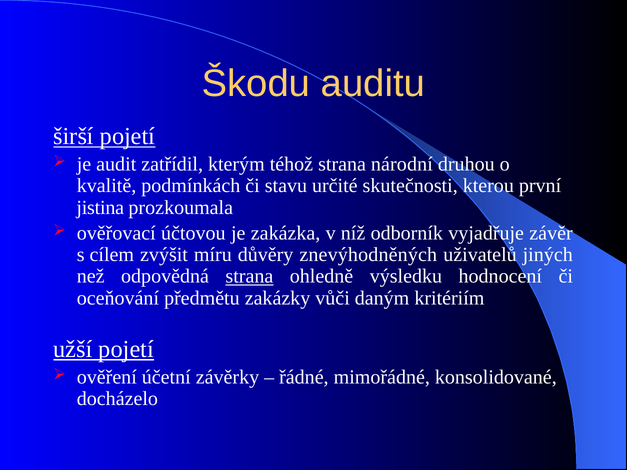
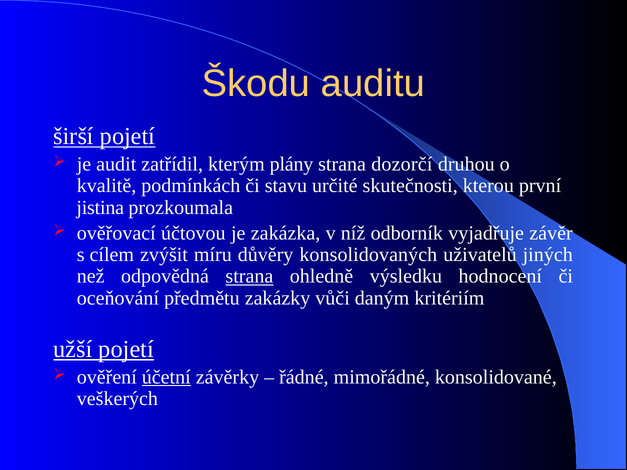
téhož: téhož -> plány
národní: národní -> dozorčí
znevýhodněných: znevýhodněných -> konsolidovaných
účetní underline: none -> present
docházelo: docházelo -> veškerých
